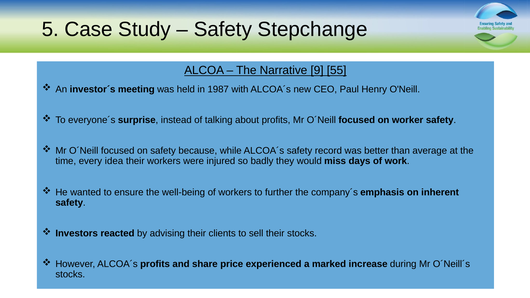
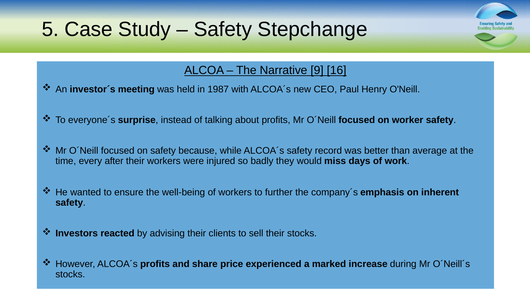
55: 55 -> 16
idea: idea -> after
